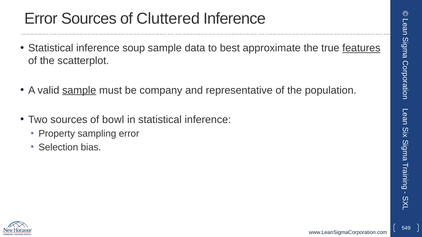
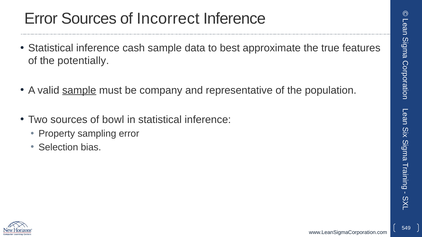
Cluttered: Cluttered -> Incorrect
soup: soup -> cash
features underline: present -> none
scatterplot: scatterplot -> potentially
